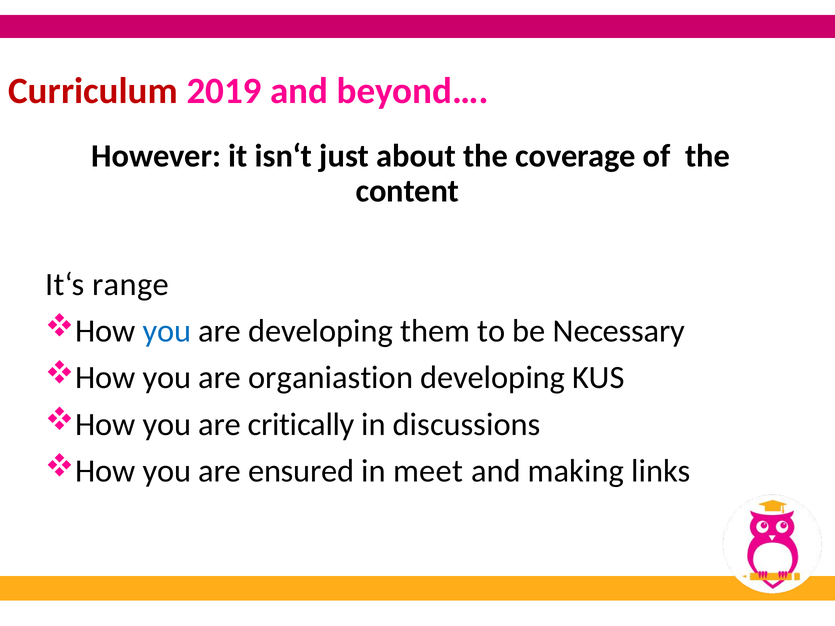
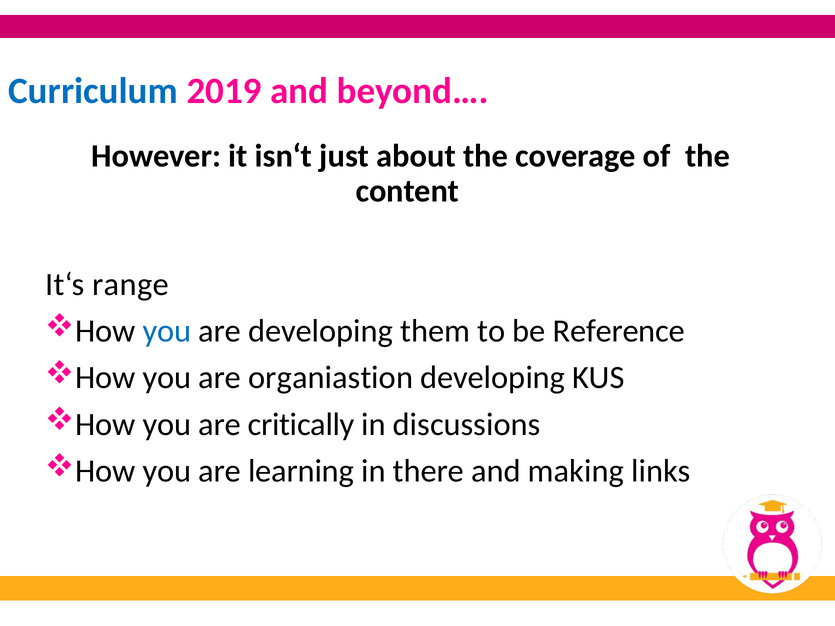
Curriculum colour: red -> blue
Necessary: Necessary -> Reference
ensured: ensured -> learning
meet: meet -> there
